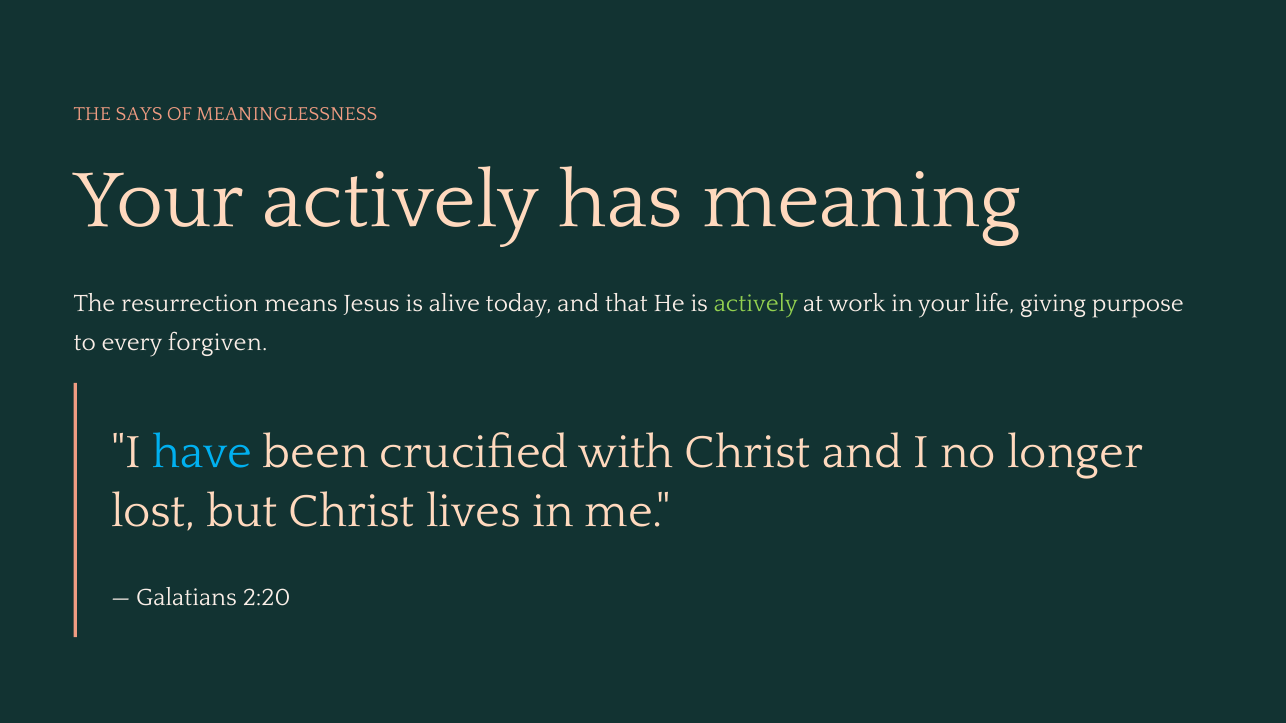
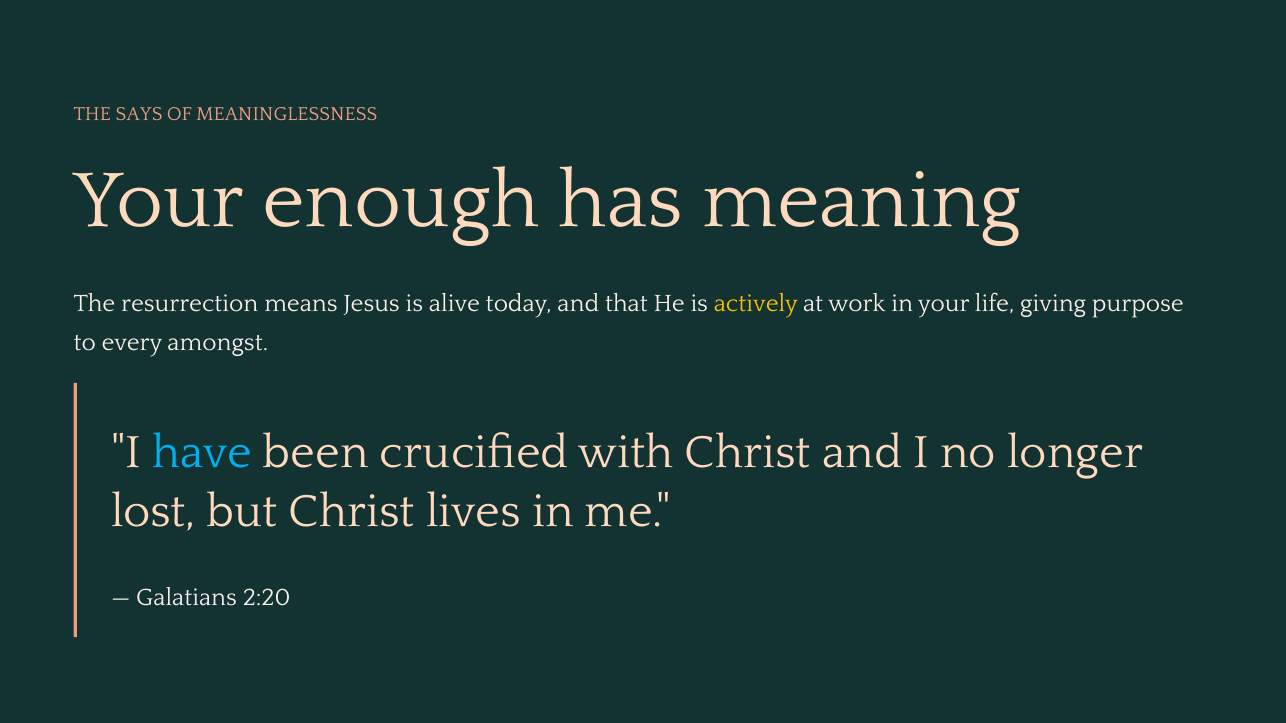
Your actively: actively -> enough
actively at (756, 304) colour: light green -> yellow
forgiven: forgiven -> amongst
